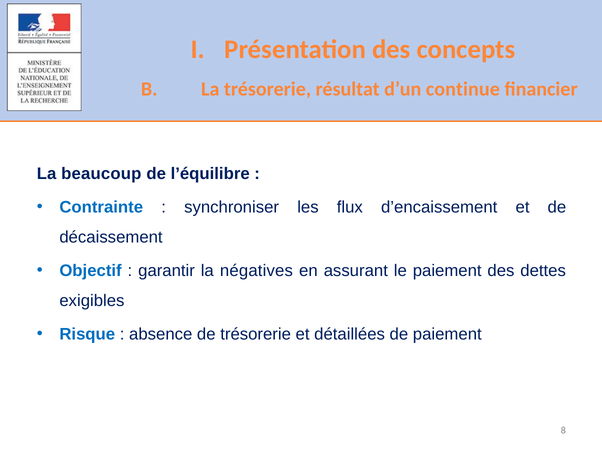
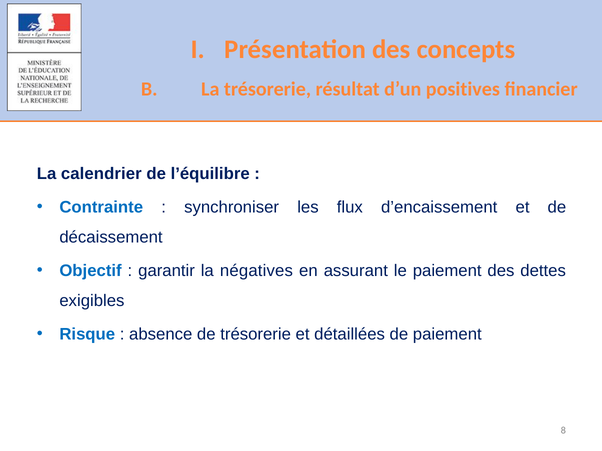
continue: continue -> positives
beaucoup: beaucoup -> calendrier
